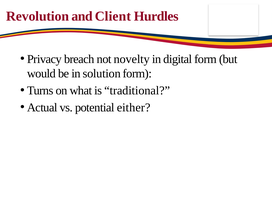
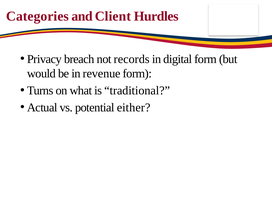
Revolution: Revolution -> Categories
novelty: novelty -> records
solution: solution -> revenue
